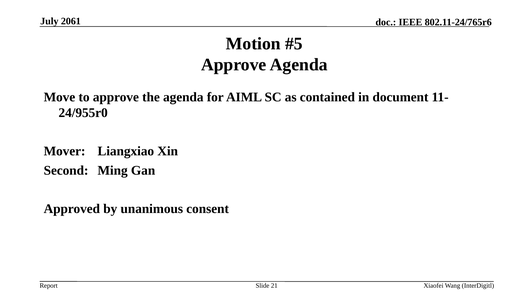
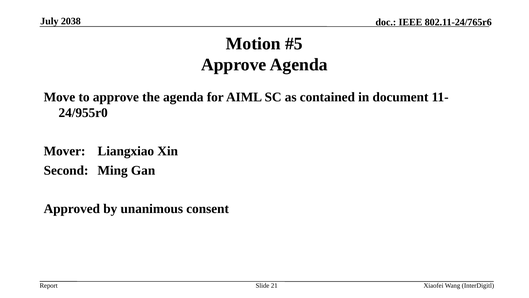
2061: 2061 -> 2038
